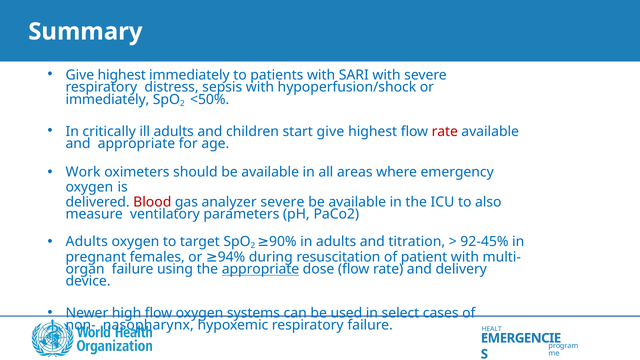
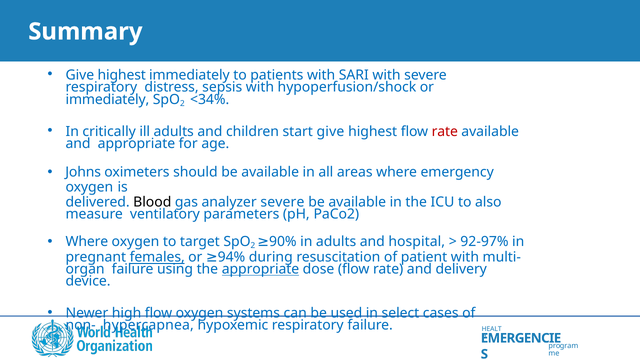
<50%: <50% -> <34%
Work: Work -> Johns
Blood colour: red -> black
Adults at (87, 242): Adults -> Where
titration: titration -> hospital
92-45%: 92-45% -> 92-97%
females underline: none -> present
nasopharynx: nasopharynx -> hypercapnea
